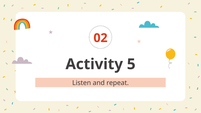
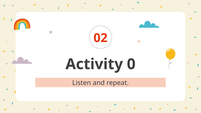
5: 5 -> 0
